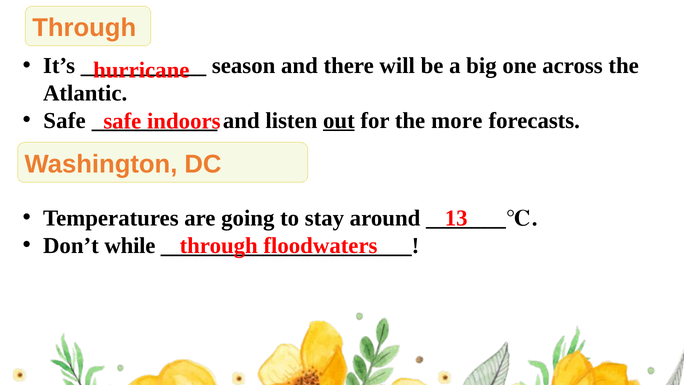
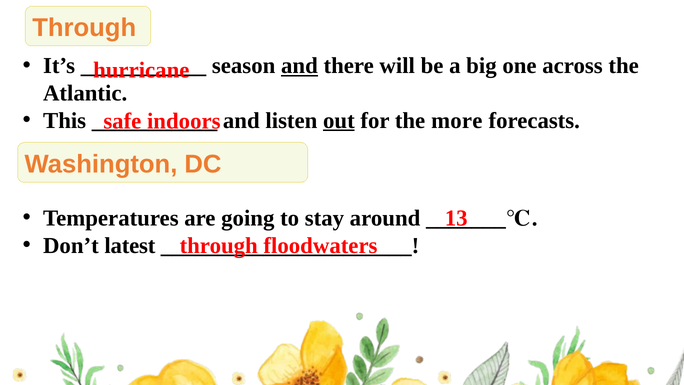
and at (299, 66) underline: none -> present
Safe at (64, 121): Safe -> This
while: while -> latest
